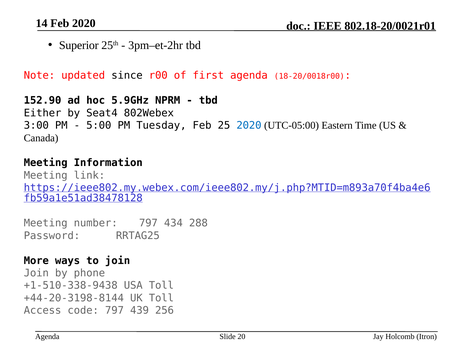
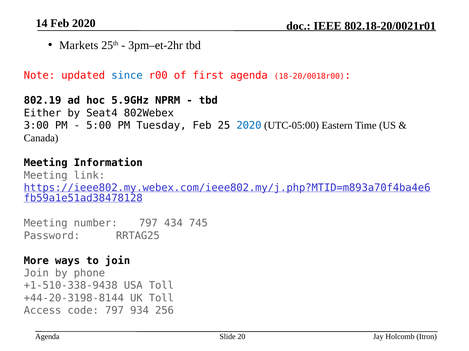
Superior: Superior -> Markets
since colour: black -> blue
152.90: 152.90 -> 802.19
288: 288 -> 745
439: 439 -> 934
